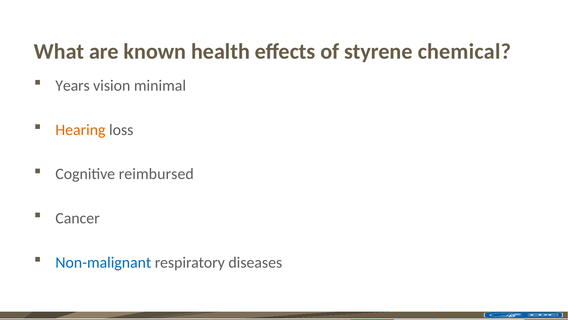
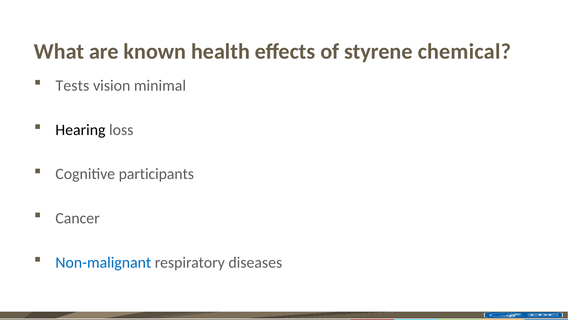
Years: Years -> Tests
Hearing colour: orange -> black
reimbursed: reimbursed -> participants
